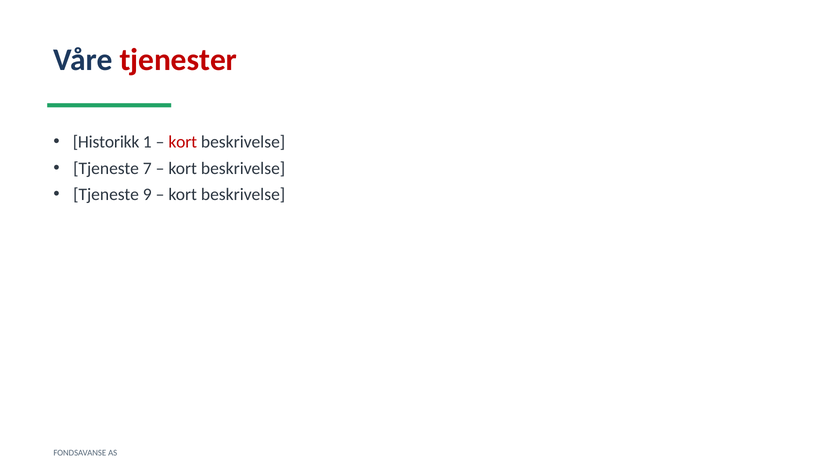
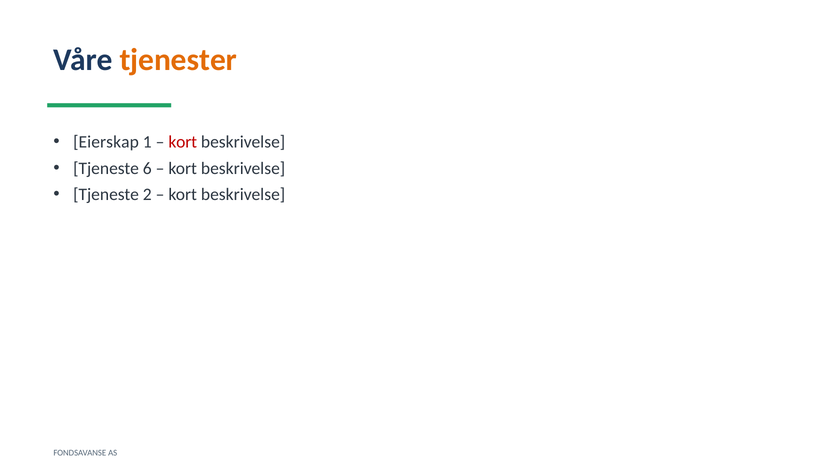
tjenester colour: red -> orange
Historikk: Historikk -> Eierskap
7: 7 -> 6
9: 9 -> 2
